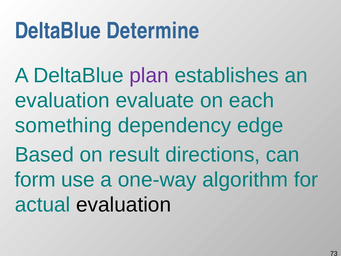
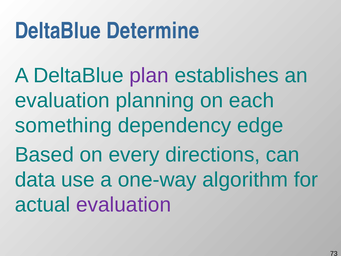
evaluate: evaluate -> planning
result: result -> every
form: form -> data
evaluation at (124, 205) colour: black -> purple
